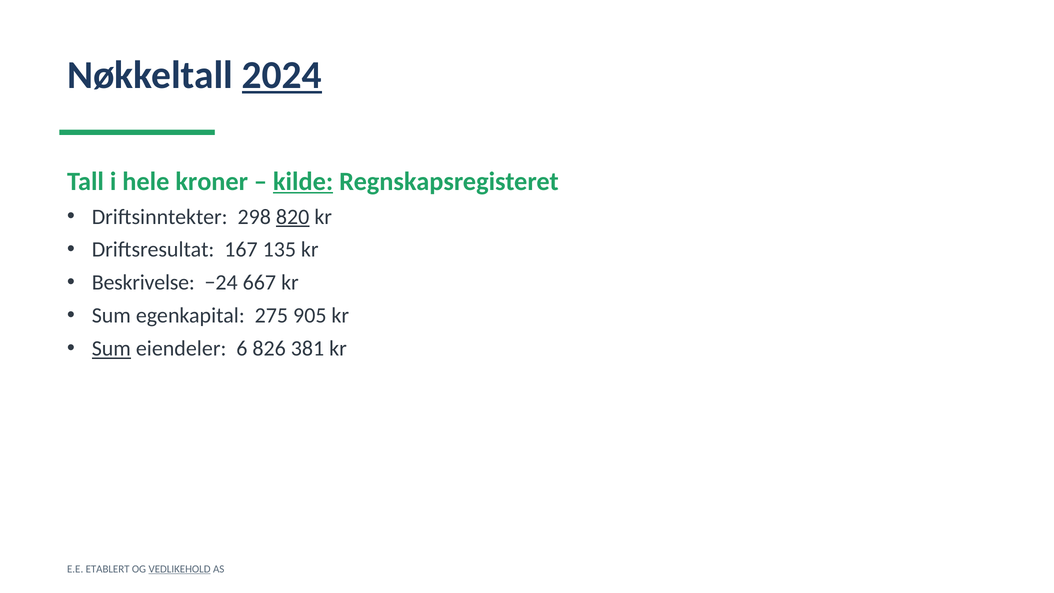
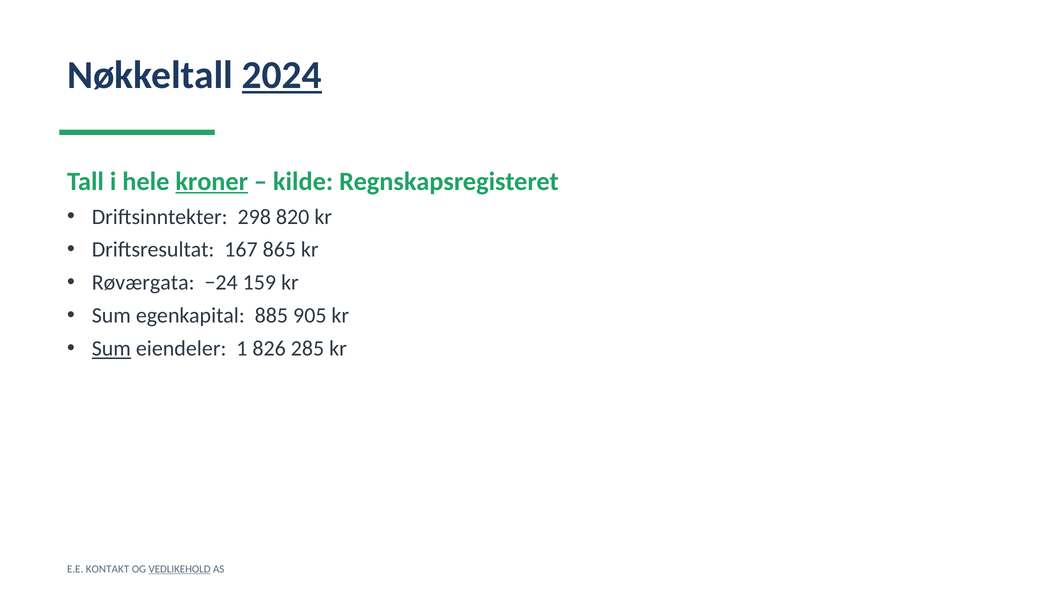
kroner underline: none -> present
kilde underline: present -> none
820 underline: present -> none
135: 135 -> 865
Beskrivelse: Beskrivelse -> Røværgata
667: 667 -> 159
275: 275 -> 885
6: 6 -> 1
381: 381 -> 285
ETABLERT: ETABLERT -> KONTAKT
